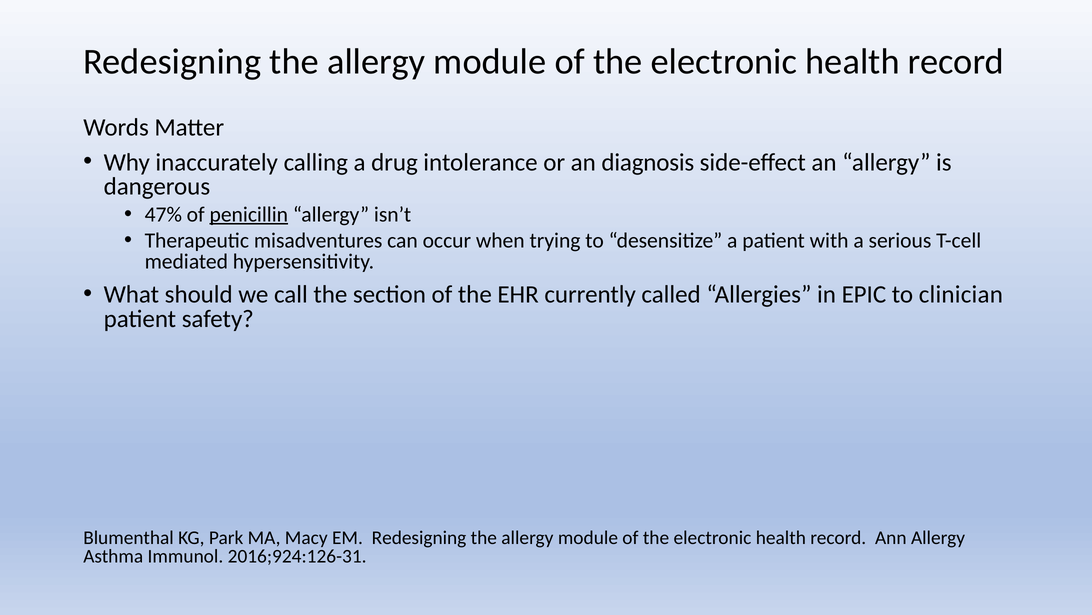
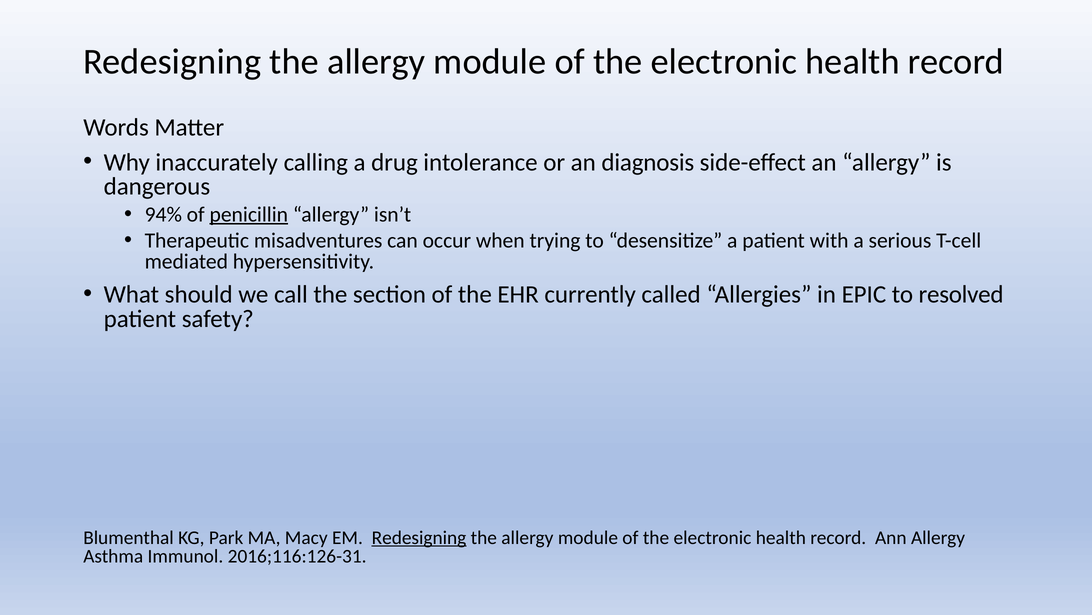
47%: 47% -> 94%
clinician: clinician -> resolved
Redesigning at (419, 537) underline: none -> present
2016;924:126-31: 2016;924:126-31 -> 2016;116:126-31
